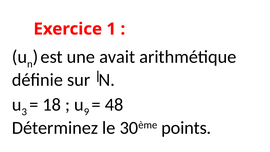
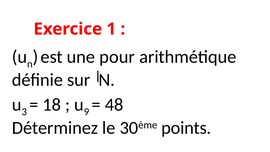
avait: avait -> pour
